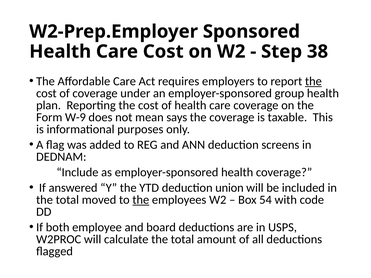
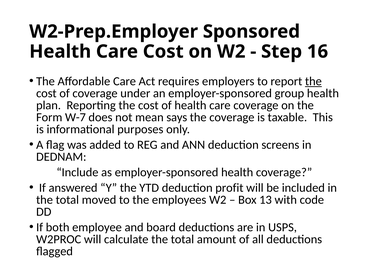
38: 38 -> 16
W-9: W-9 -> W-7
union: union -> profit
the at (141, 200) underline: present -> none
54: 54 -> 13
